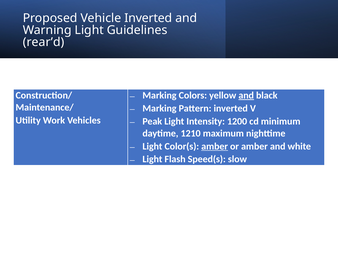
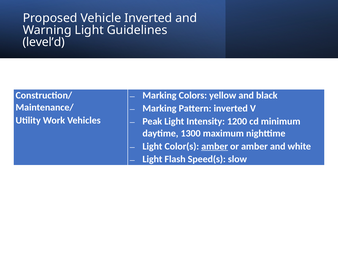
rear’d: rear’d -> level’d
and at (246, 96) underline: present -> none
1210: 1210 -> 1300
